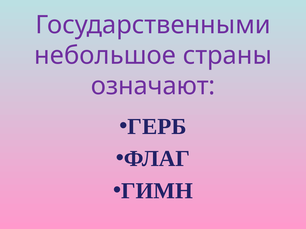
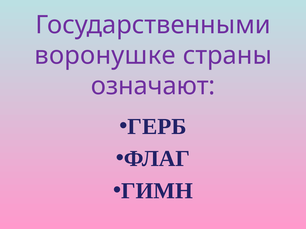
небольшое: небольшое -> воронушке
